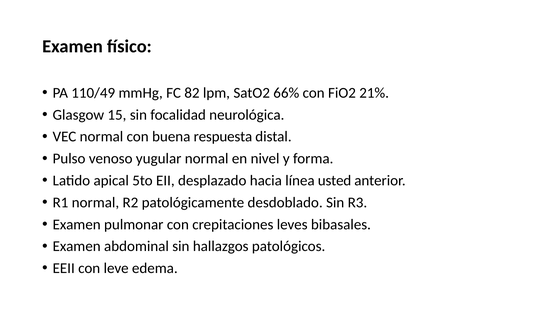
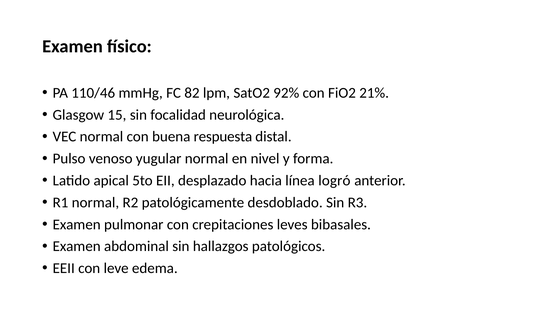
110/49: 110/49 -> 110/46
66%: 66% -> 92%
usted: usted -> logró
